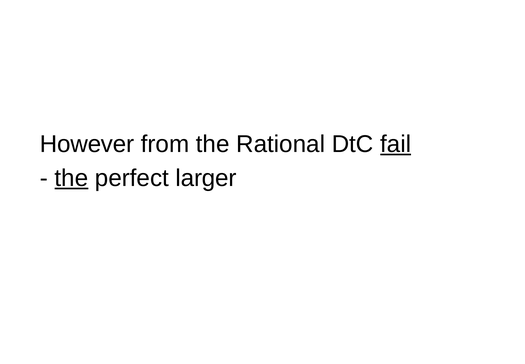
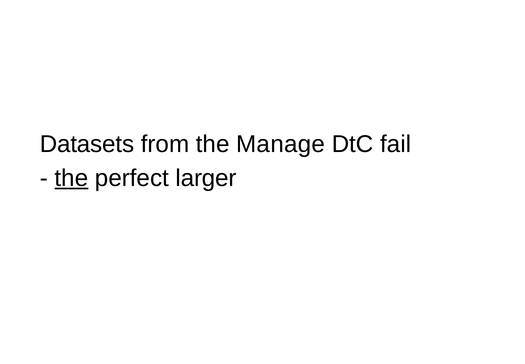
However: However -> Datasets
Rational: Rational -> Manage
fail underline: present -> none
